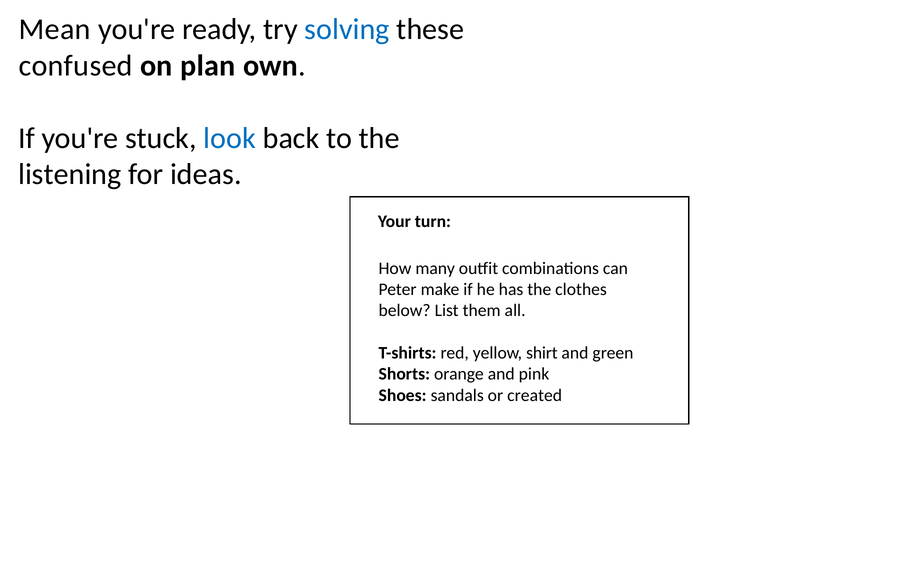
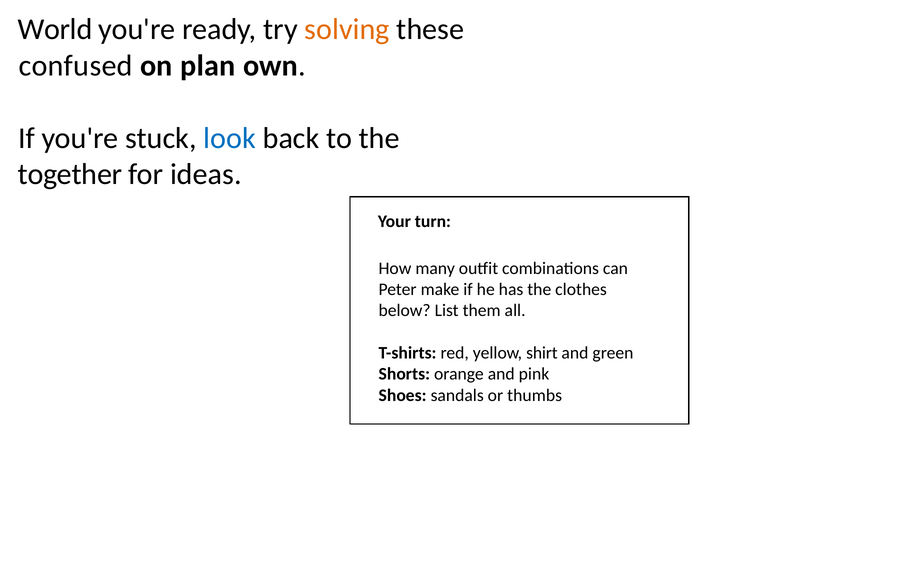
Mean: Mean -> World
solving colour: blue -> orange
listening: listening -> together
created: created -> thumbs
